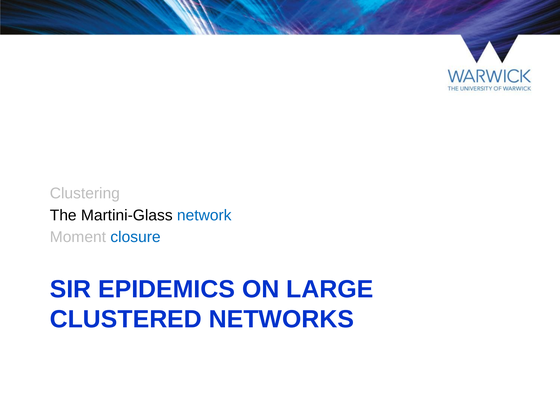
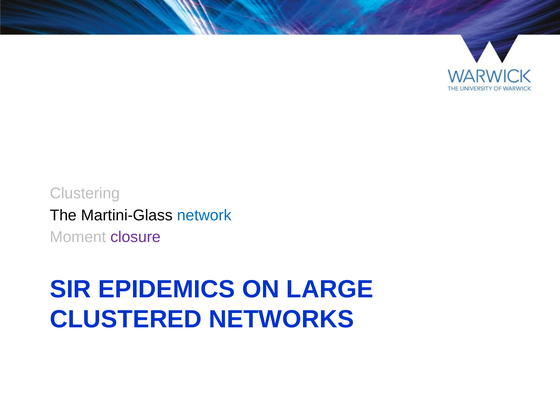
closure colour: blue -> purple
